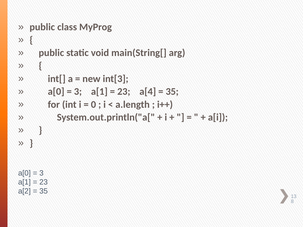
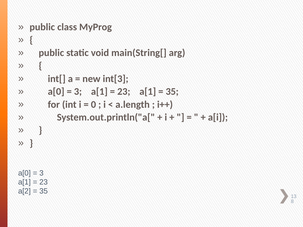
23 a[4: a[4 -> a[1
